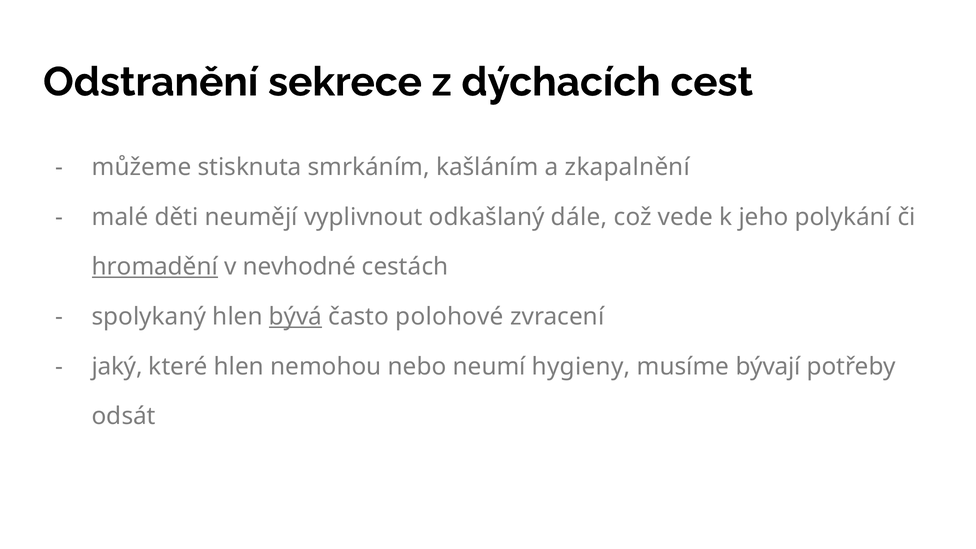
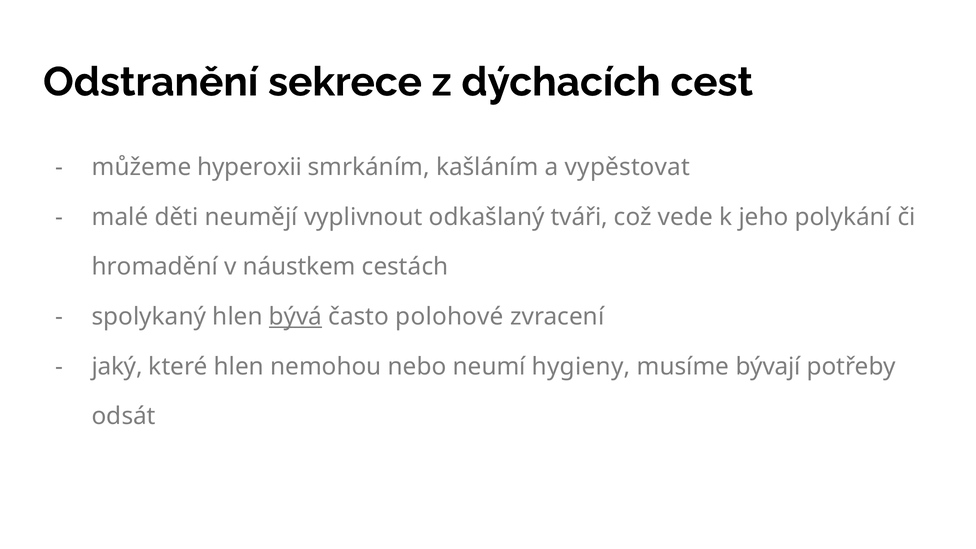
stisknuta: stisknuta -> hyperoxii
zkapalnění: zkapalnění -> vypěstovat
dále: dále -> tváři
hromadění underline: present -> none
nevhodné: nevhodné -> náustkem
